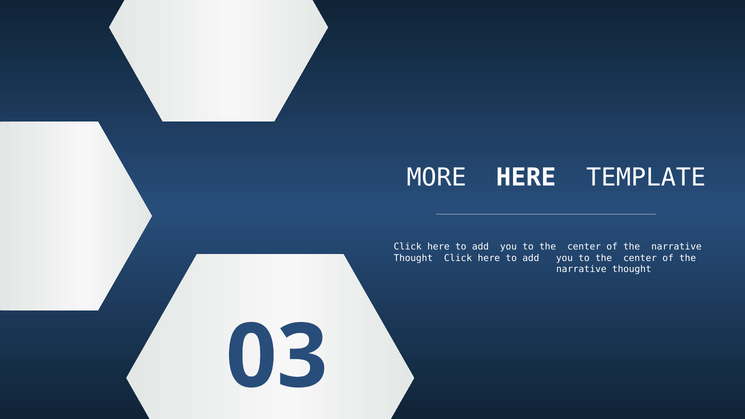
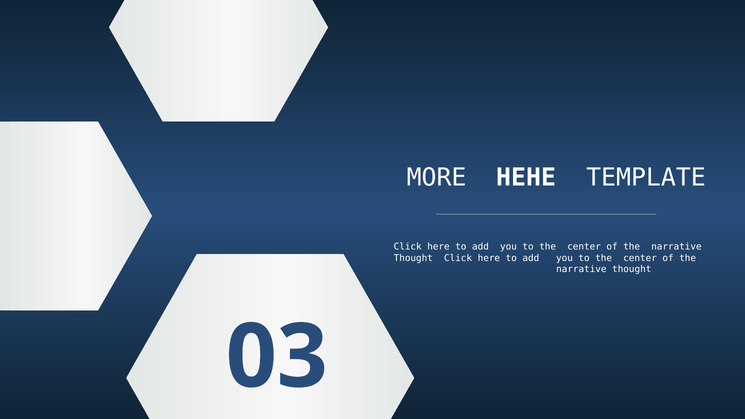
MORE HERE: HERE -> HEHE
